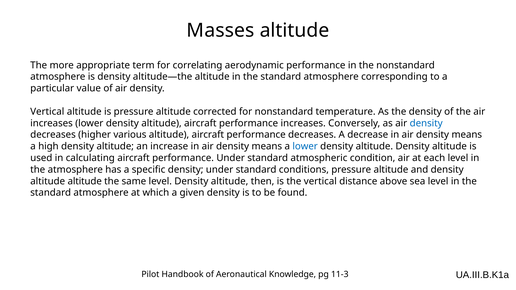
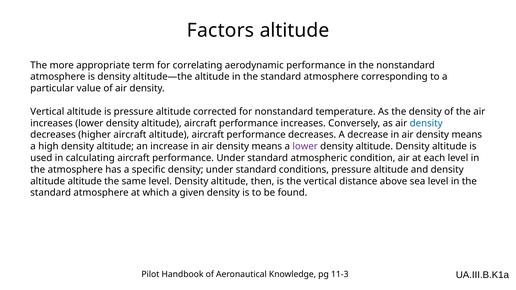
Masses: Masses -> Factors
higher various: various -> aircraft
lower at (305, 146) colour: blue -> purple
